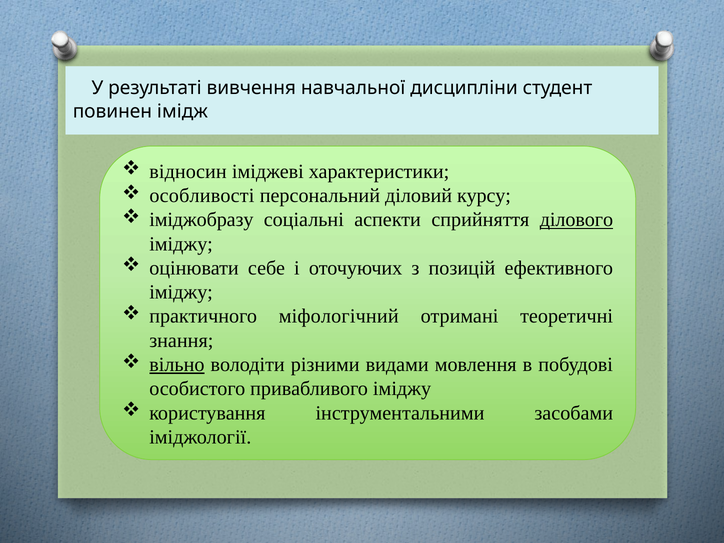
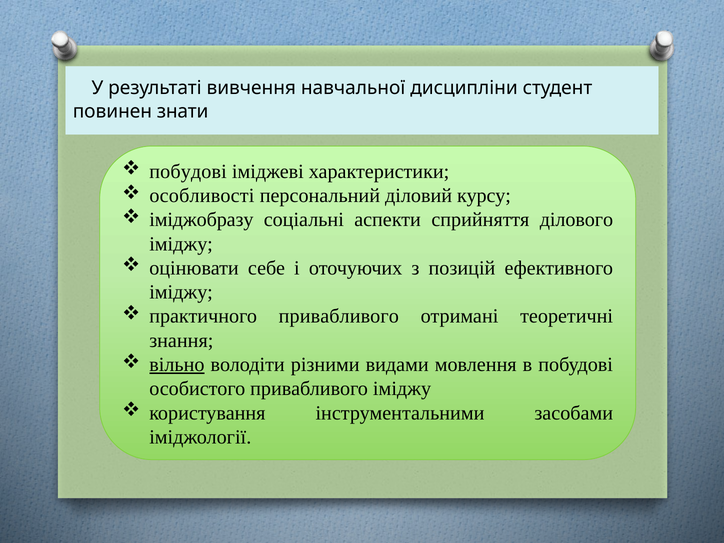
імідж: імідж -> знати
відносин at (188, 171): відносин -> побудові
ділового underline: present -> none
практичного міфологічний: міфологічний -> привабливого
